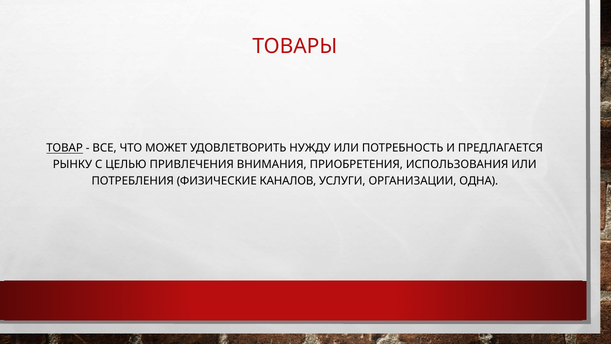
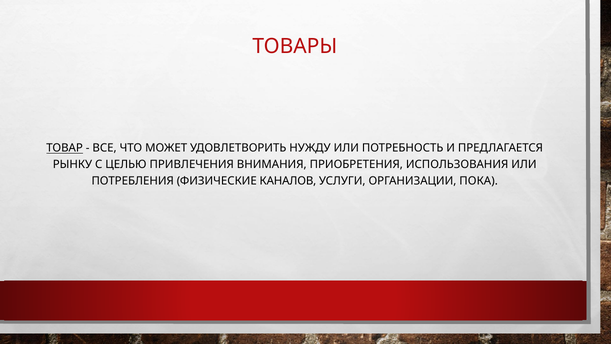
ОДНА: ОДНА -> ПОКА
